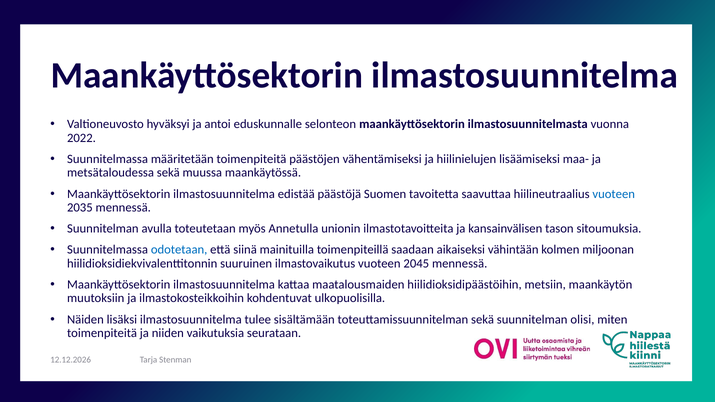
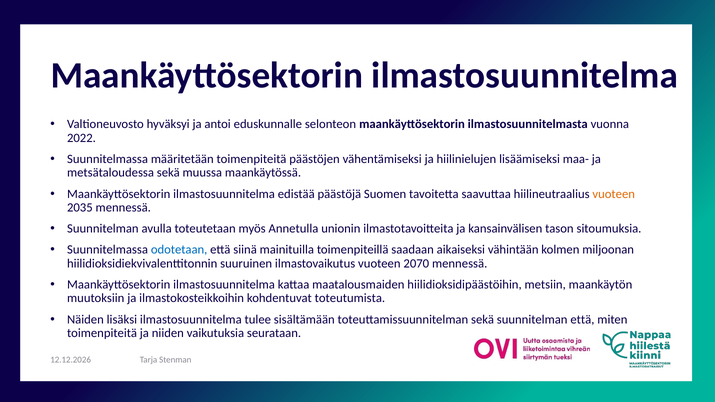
vuoteen at (614, 194) colour: blue -> orange
2045: 2045 -> 2070
ulkopuolisilla: ulkopuolisilla -> toteutumista
suunnitelman olisi: olisi -> että
